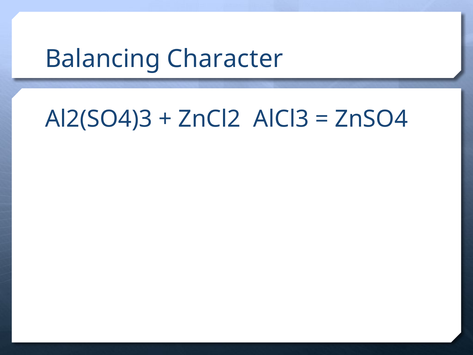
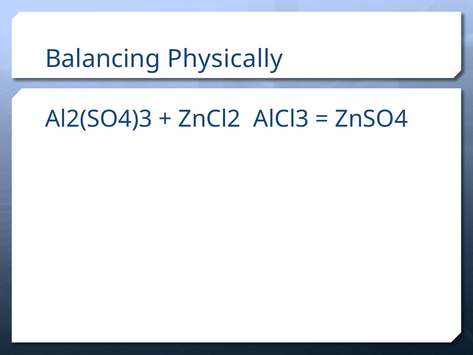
Character: Character -> Physically
